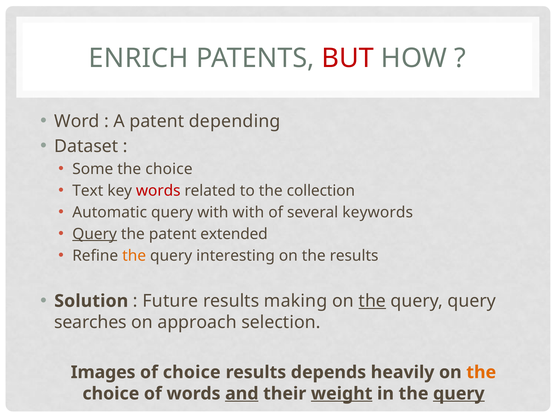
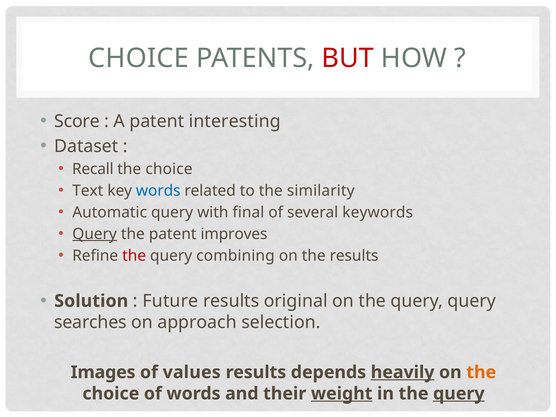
ENRICH at (139, 58): ENRICH -> CHOICE
Word: Word -> Score
depending: depending -> interesting
Some: Some -> Recall
words at (158, 191) colour: red -> blue
collection: collection -> similarity
with with: with -> final
extended: extended -> improves
the at (134, 256) colour: orange -> red
interesting: interesting -> combining
making: making -> original
the at (372, 301) underline: present -> none
of choice: choice -> values
heavily underline: none -> present
and underline: present -> none
